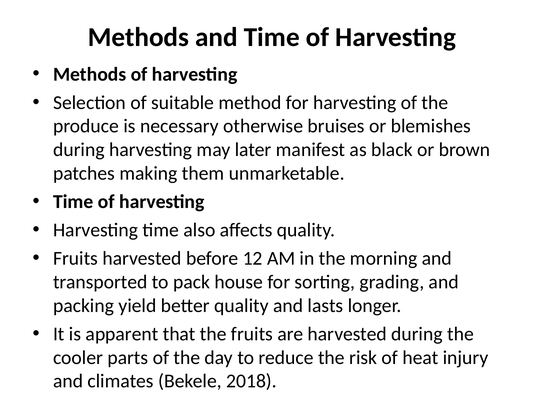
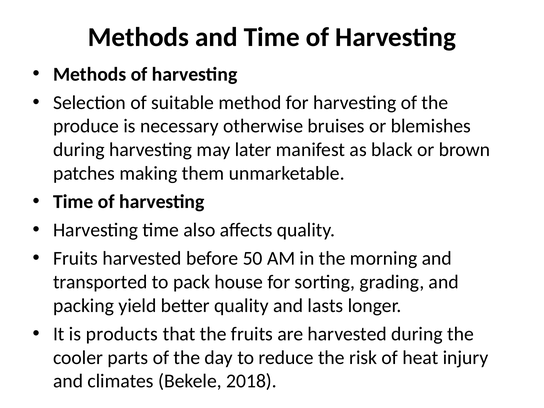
12: 12 -> 50
apparent: apparent -> products
